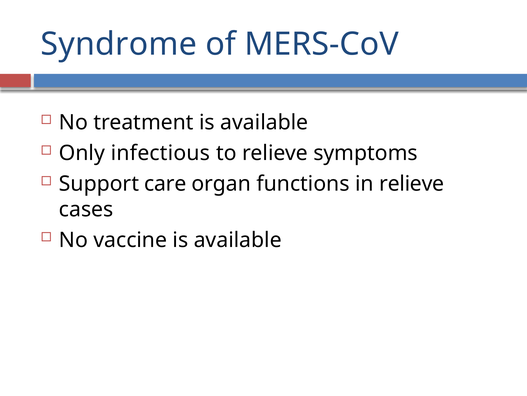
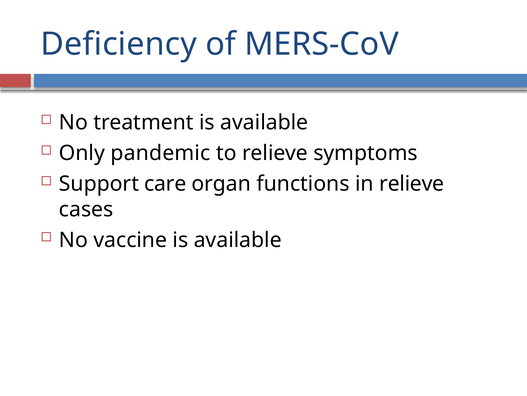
Syndrome: Syndrome -> Deficiency
infectious: infectious -> pandemic
